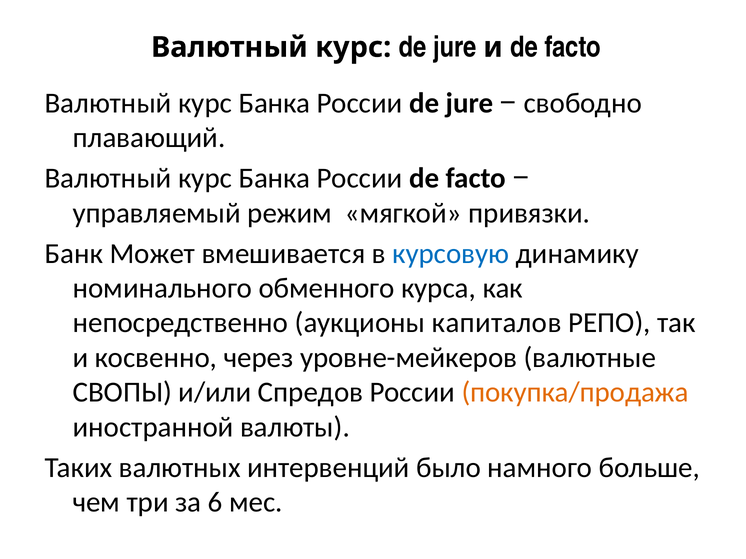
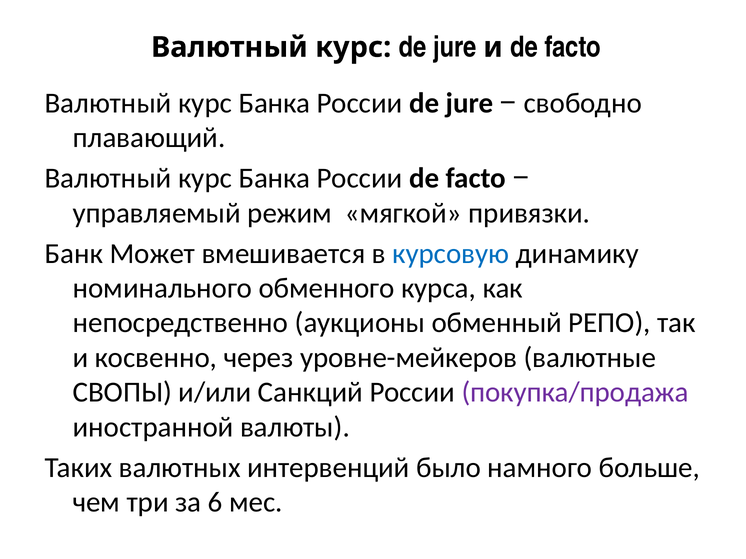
капиталов: капиталов -> обменный
Спредов: Спредов -> Санкций
покупка/продажа colour: orange -> purple
